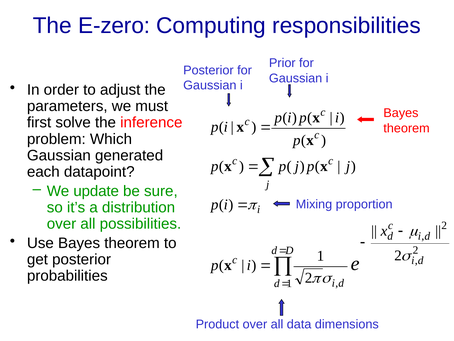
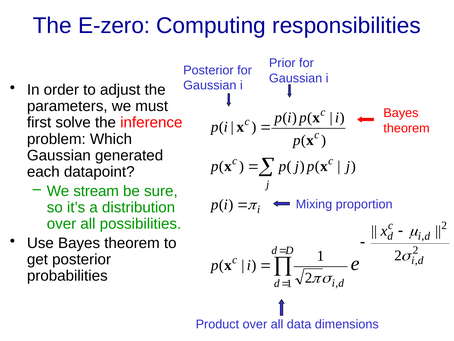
update: update -> stream
